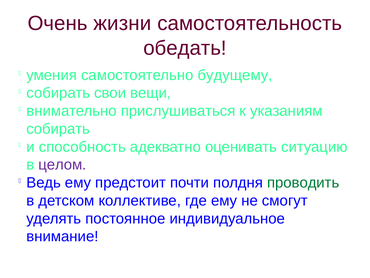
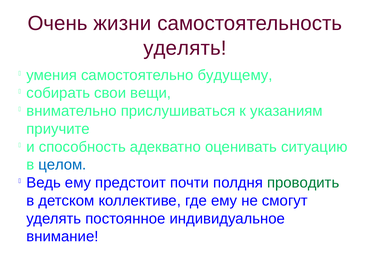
обедать at (185, 48): обедать -> уделять
собирать at (58, 129): собирать -> приучите
целом colour: purple -> blue
